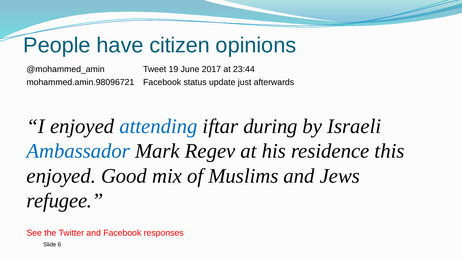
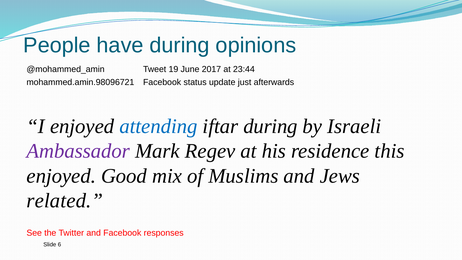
have citizen: citizen -> during
Ambassador colour: blue -> purple
refugee: refugee -> related
